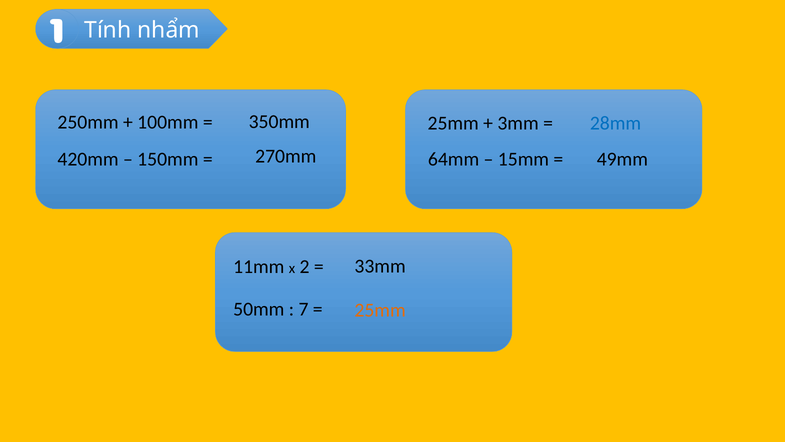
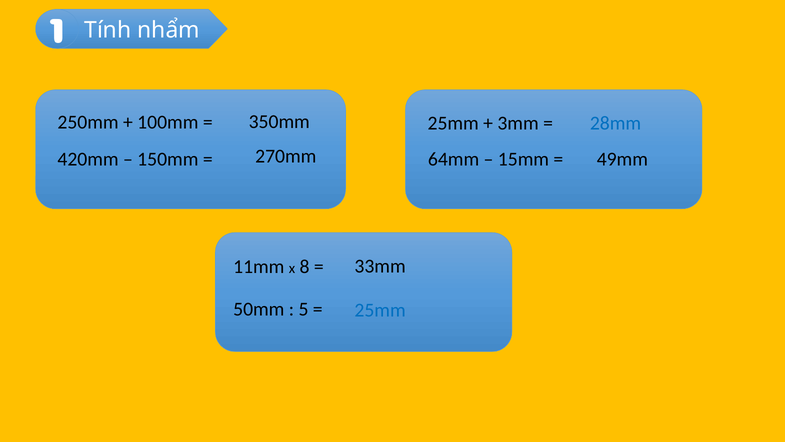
2: 2 -> 8
7: 7 -> 5
25mm at (380, 310) colour: orange -> blue
